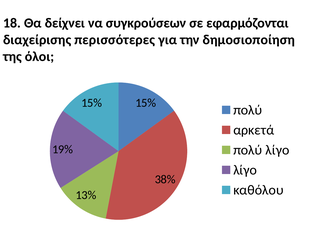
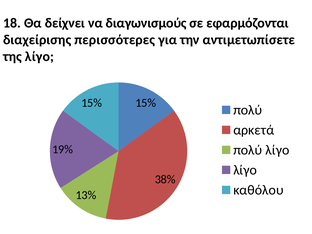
συγκρούσεων: συγκρούσεων -> διαγωνισμούς
δημοσιοποίηση: δημοσιοποίηση -> αντιμετωπίσετε
όλοι;: όλοι; -> λίγο;
